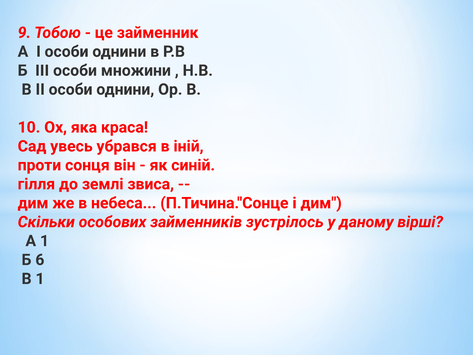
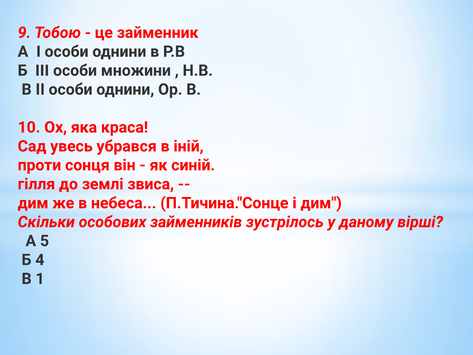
А 1: 1 -> 5
6: 6 -> 4
